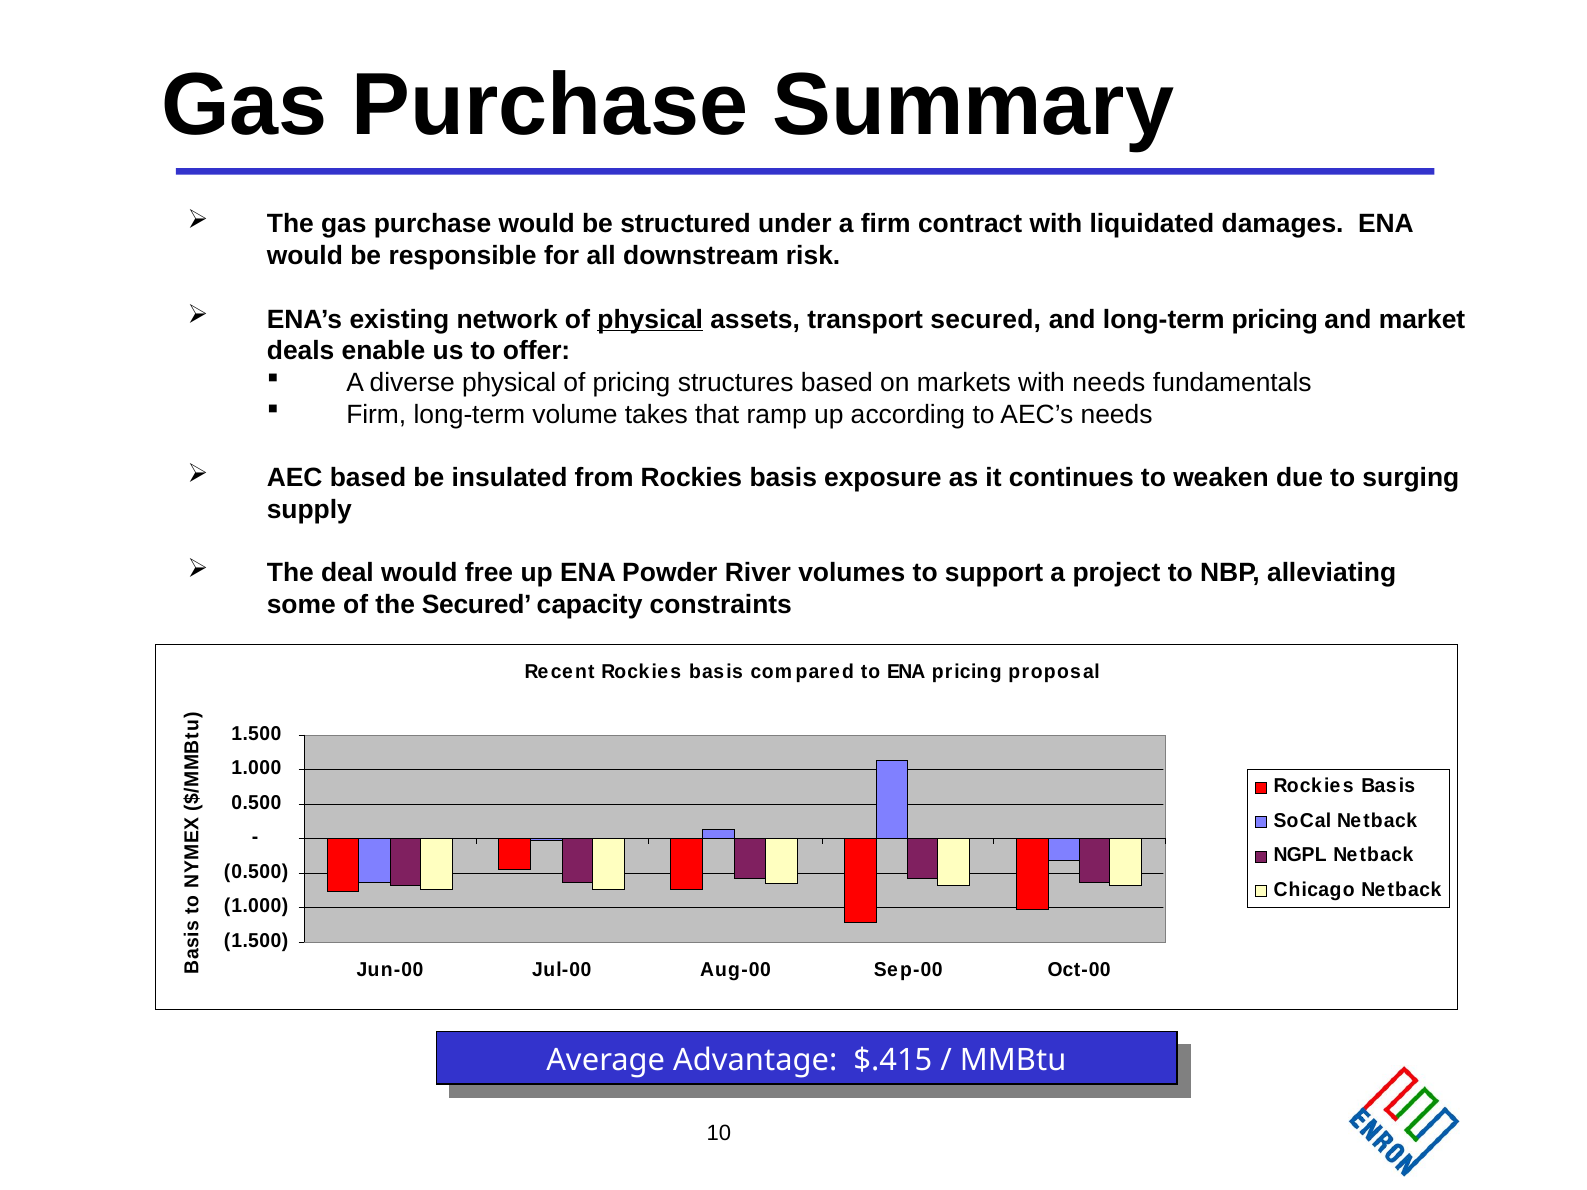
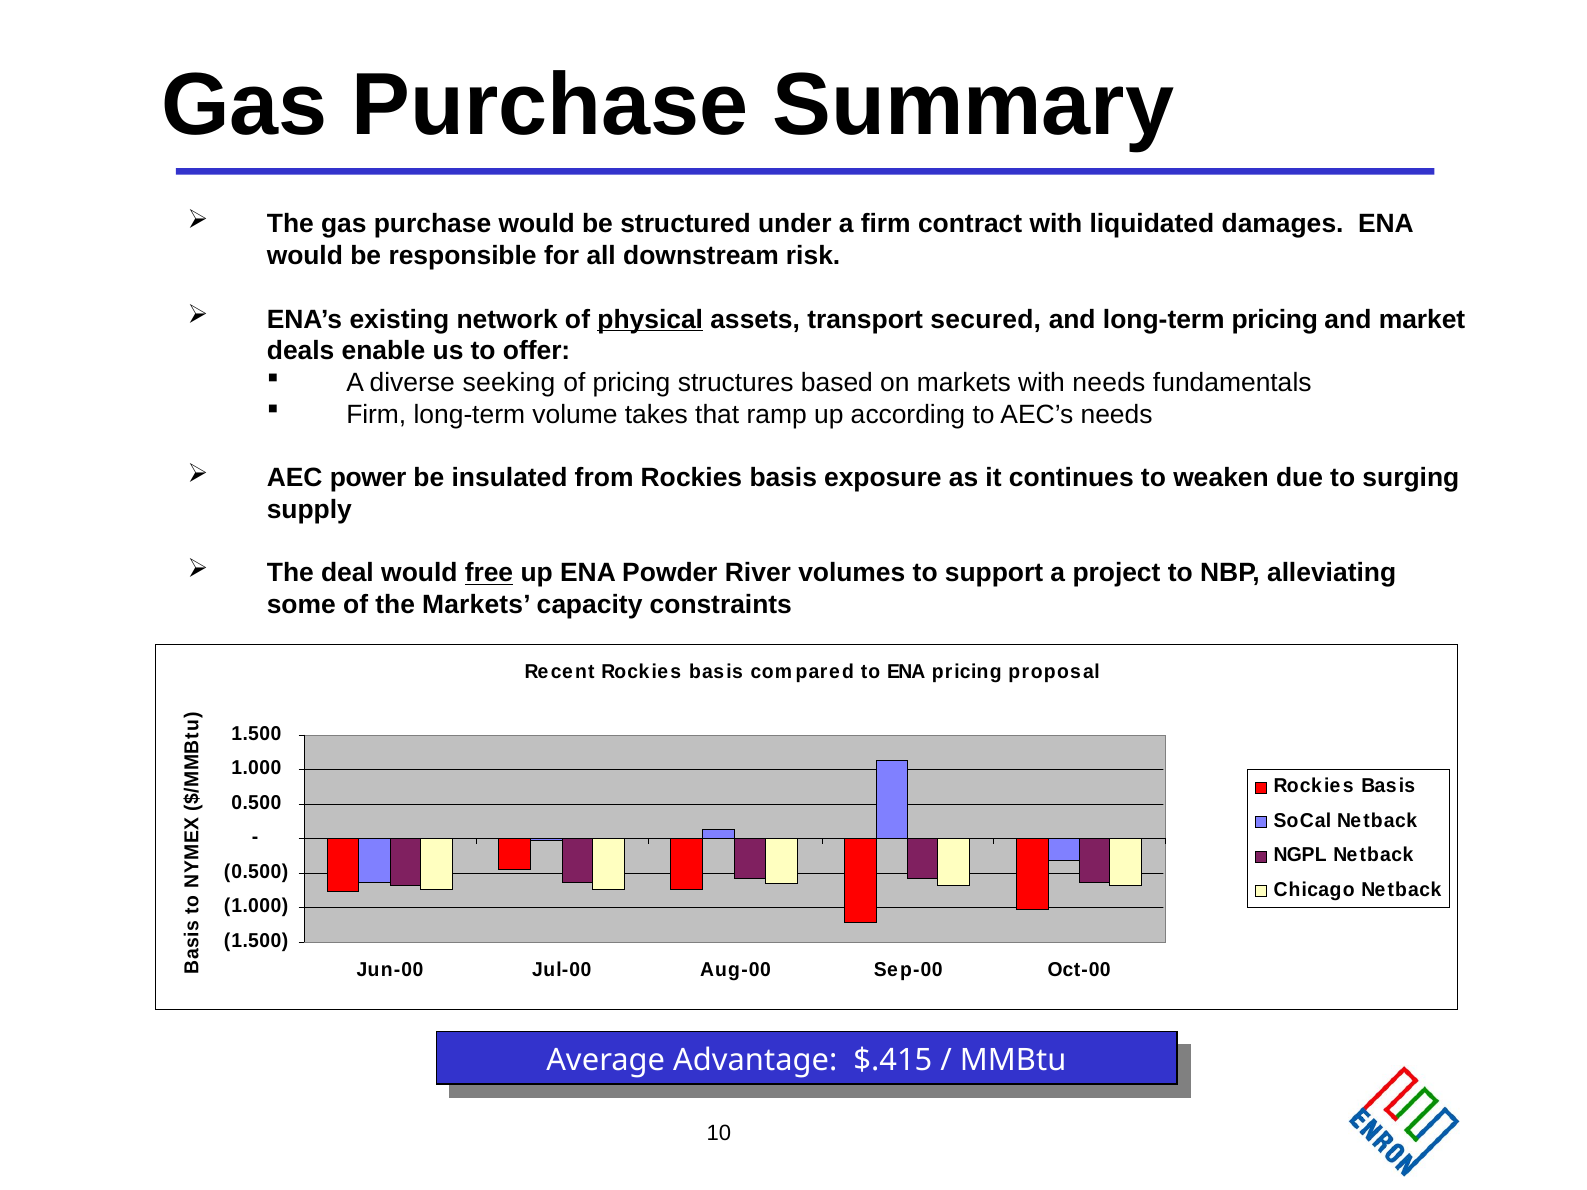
diverse physical: physical -> seeking
AEC based: based -> power
free underline: none -> present
the Secured: Secured -> Markets
